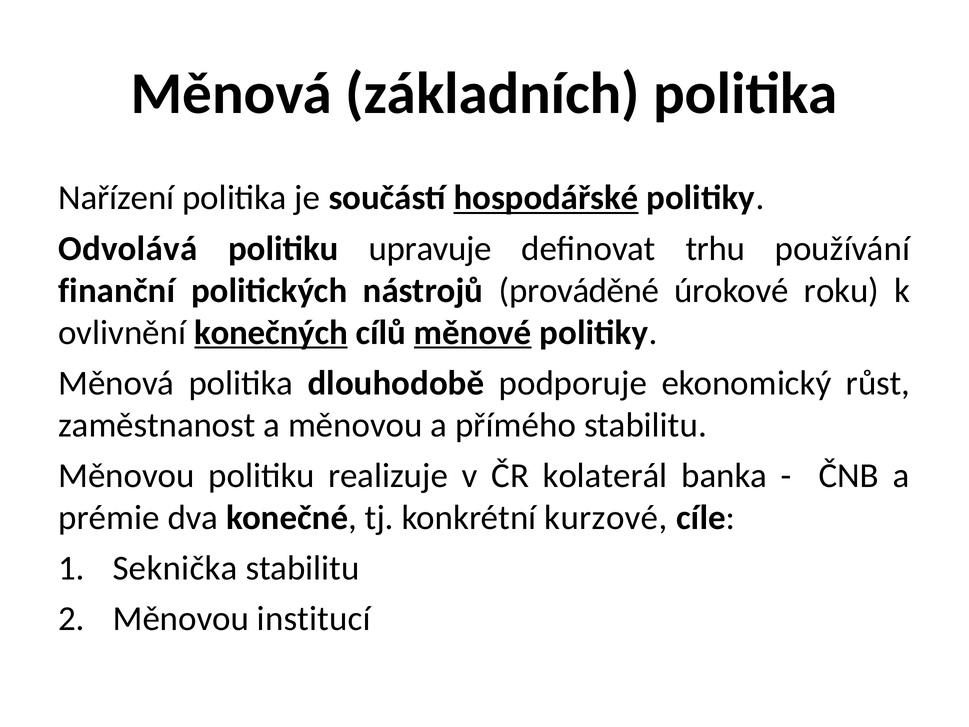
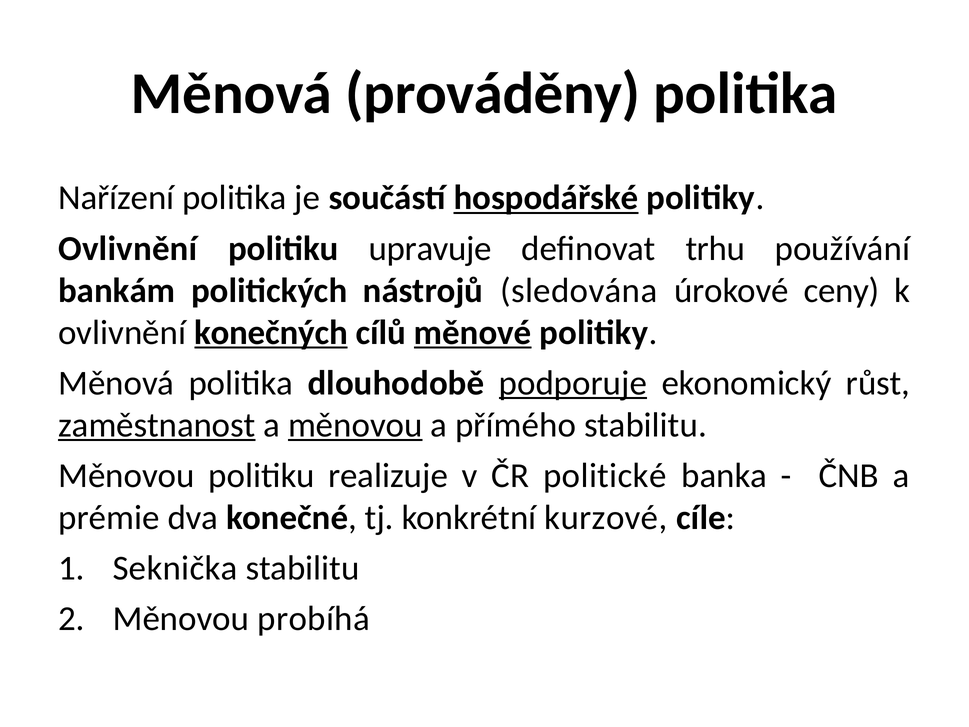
základních: základních -> prováděny
Odvolává at (128, 248): Odvolává -> Ovlivnění
finanční: finanční -> bankám
prováděné: prováděné -> sledována
roku: roku -> ceny
podporuje underline: none -> present
zaměstnanost underline: none -> present
měnovou at (355, 425) underline: none -> present
kolaterál: kolaterál -> politické
institucí: institucí -> probíhá
